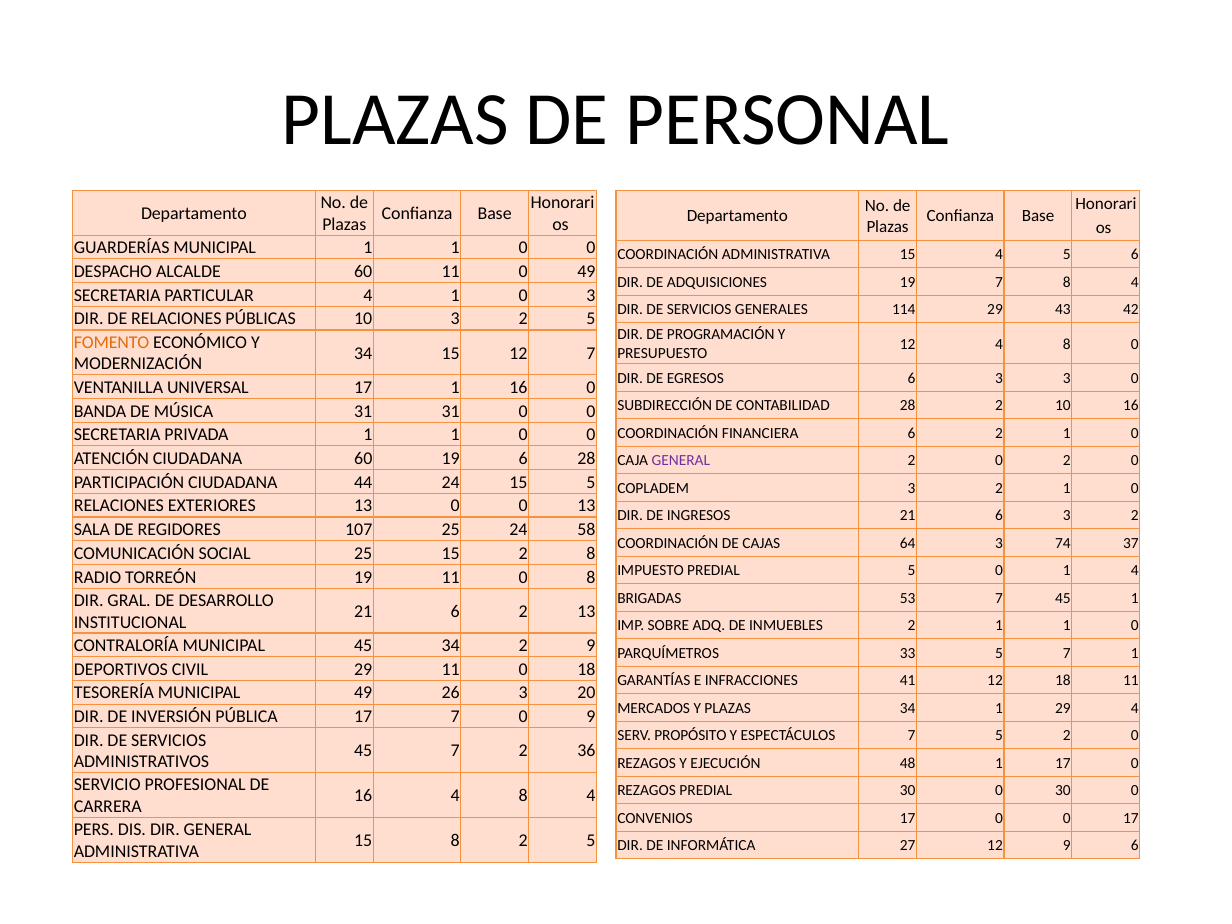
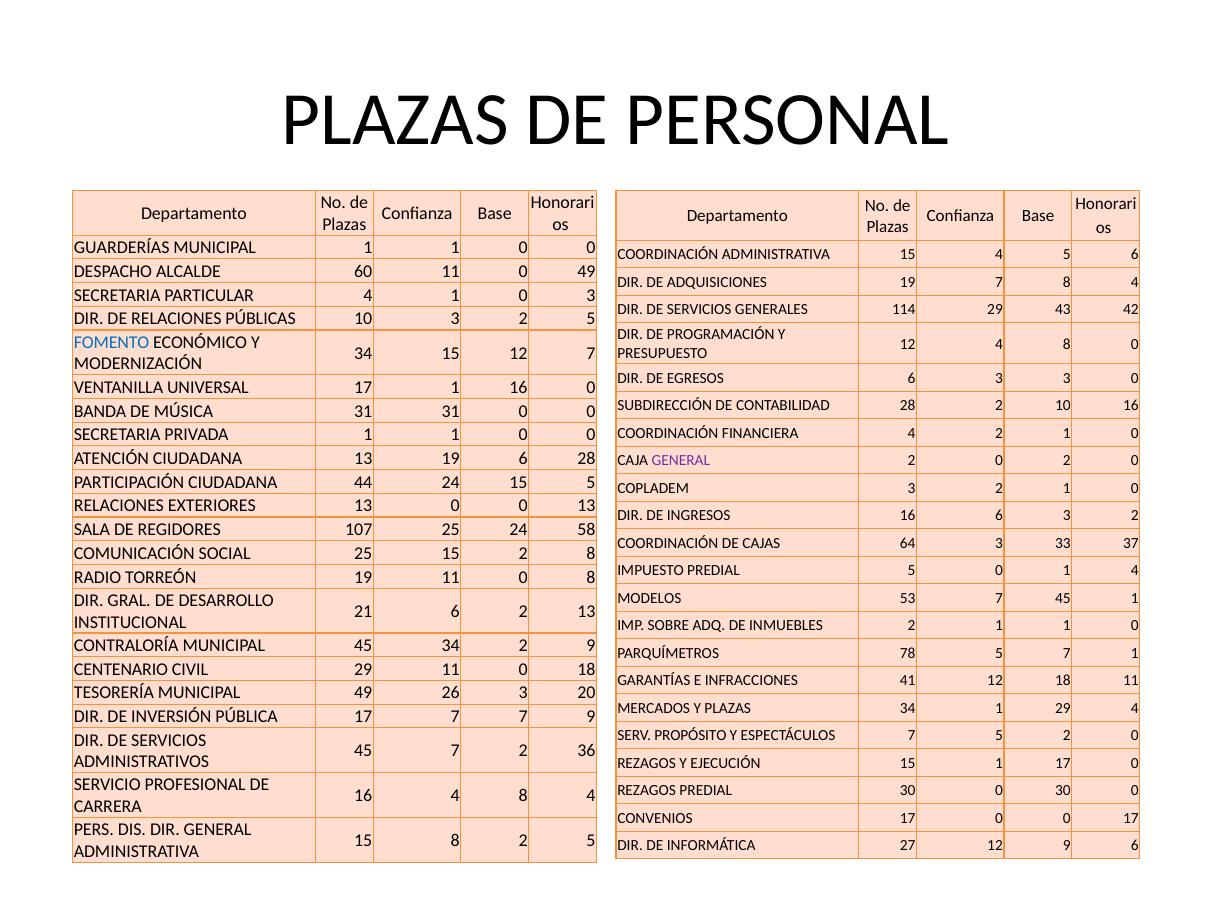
FOMENTO colour: orange -> blue
FINANCIERA 6: 6 -> 4
CIUDADANA 60: 60 -> 13
INGRESOS 21: 21 -> 16
74: 74 -> 33
BRIGADAS: BRIGADAS -> MODELOS
33: 33 -> 78
DEPORTIVOS: DEPORTIVOS -> CENTENARIO
7 0: 0 -> 7
EJECUCIÓN 48: 48 -> 15
